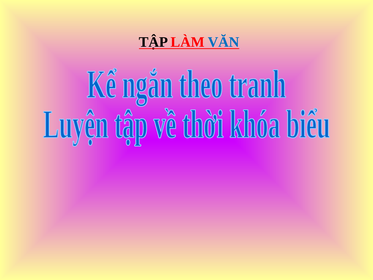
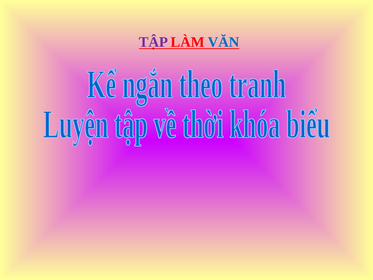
TẬP colour: black -> purple
